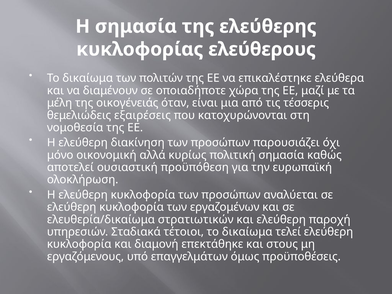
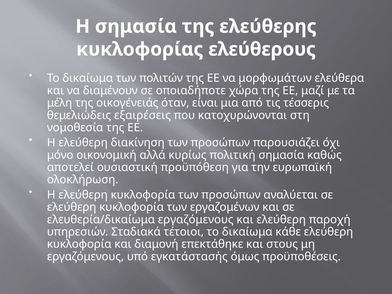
επικαλέστηκε: επικαλέστηκε -> μορφωμάτων
ελευθερία/δικαίωμα στρατιωτικών: στρατιωτικών -> εργαζόμενους
τελεί: τελεί -> κάθε
επαγγελμάτων: επαγγελμάτων -> εγκατάστασής
